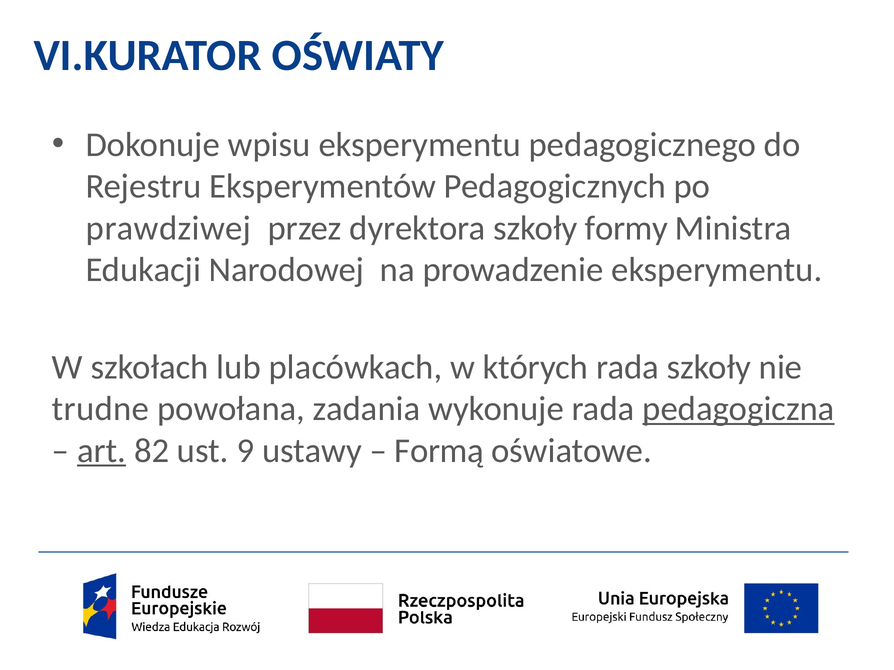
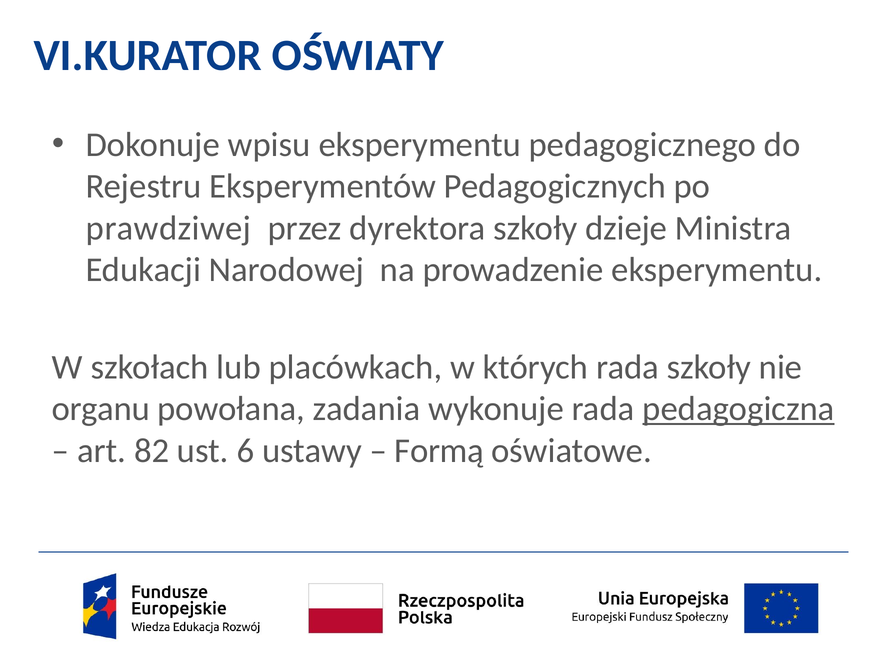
formy: formy -> dzieje
trudne: trudne -> organu
art underline: present -> none
9: 9 -> 6
